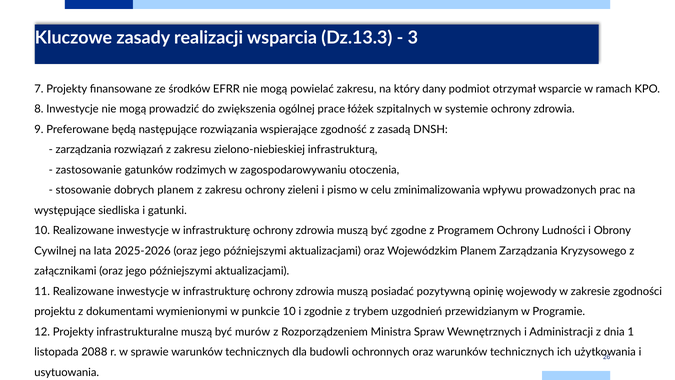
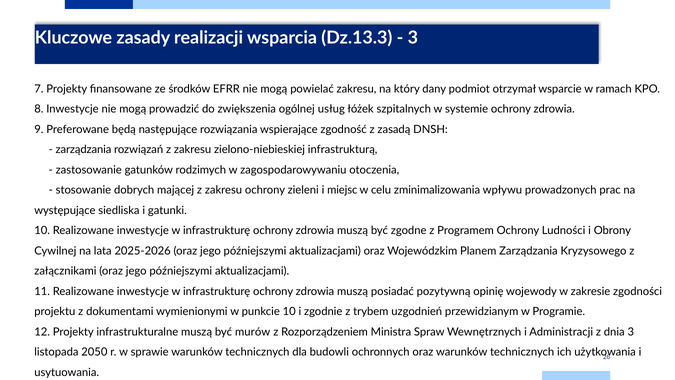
prace: prace -> usług
dobrych planem: planem -> mającej
pismo: pismo -> miejsc
dnia 1: 1 -> 3
2088: 2088 -> 2050
